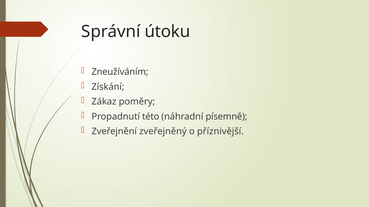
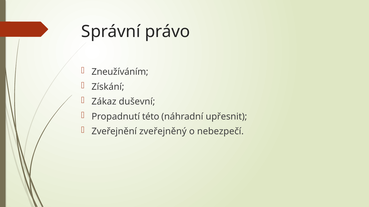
útoku: útoku -> právo
poměry: poměry -> duševní
písemně: písemně -> upřesnit
příznivější: příznivější -> nebezpečí
